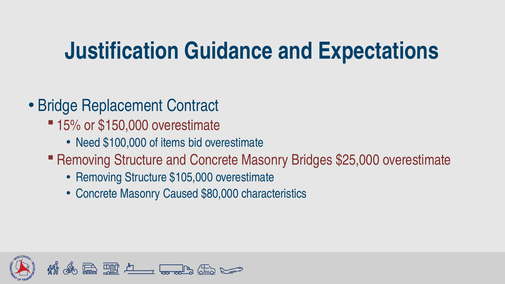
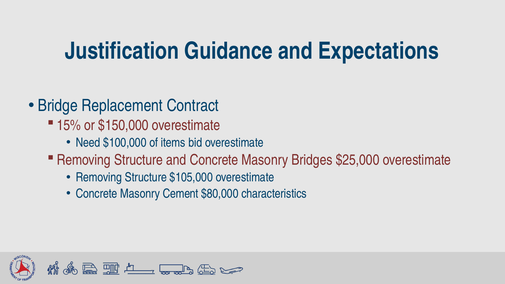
Caused: Caused -> Cement
